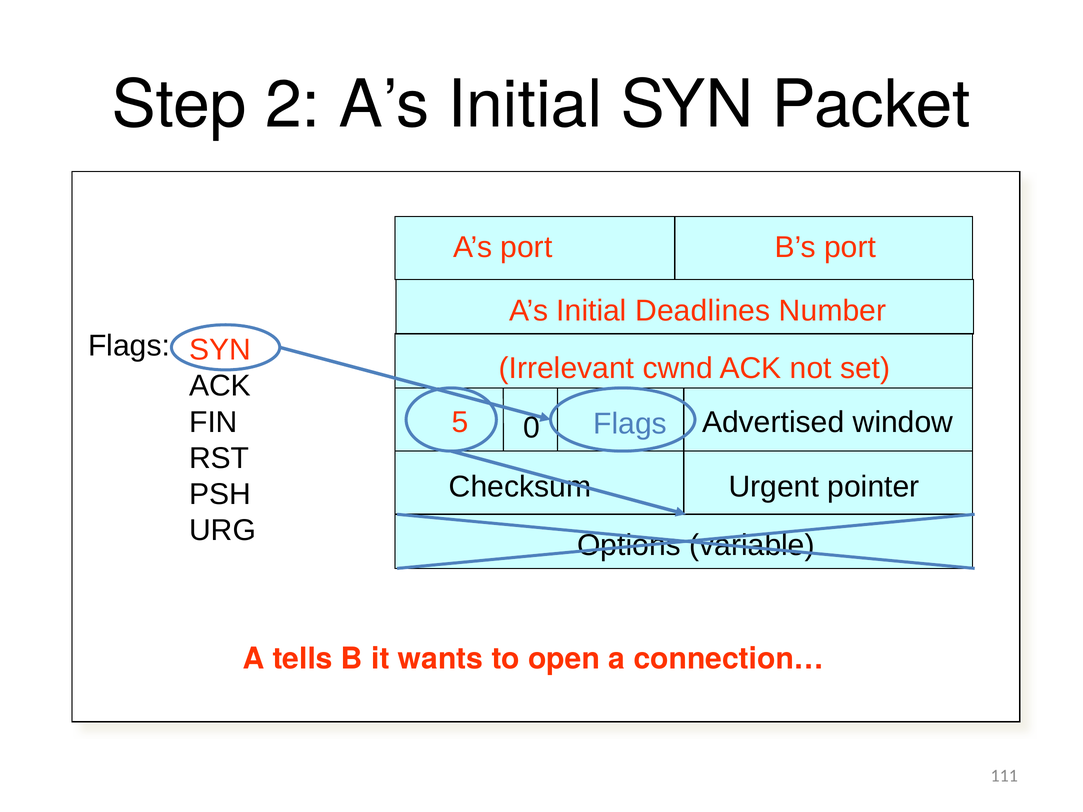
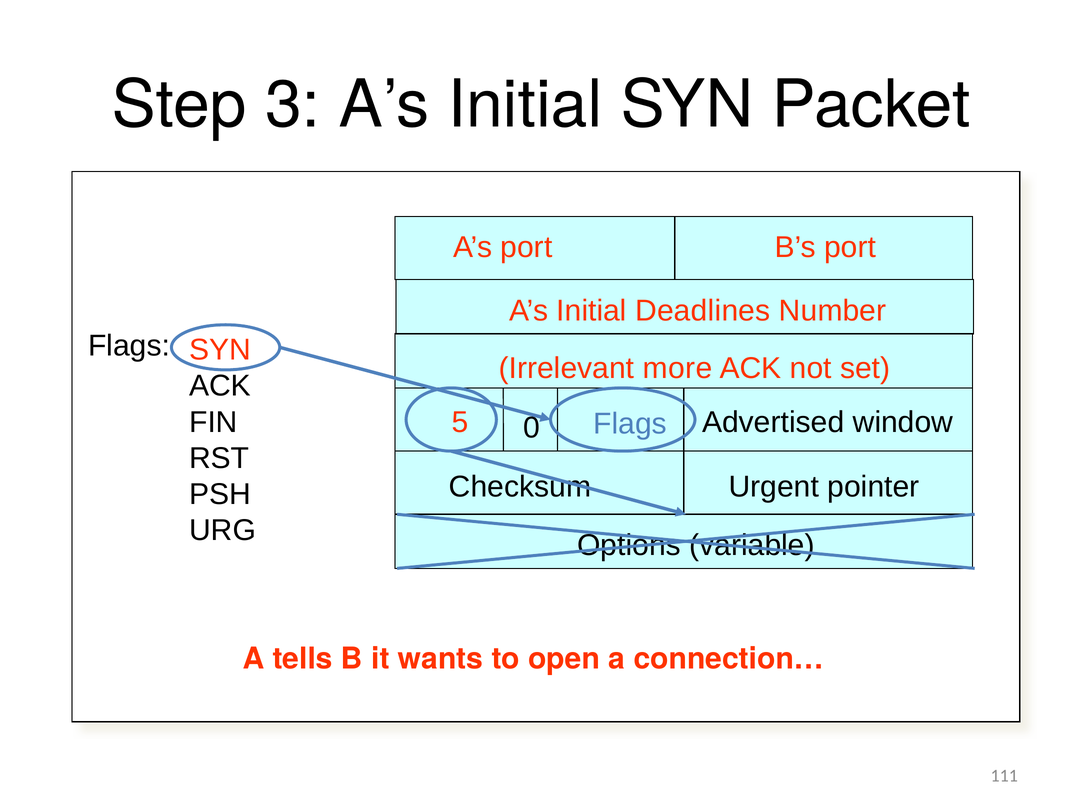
2: 2 -> 3
cwnd: cwnd -> more
